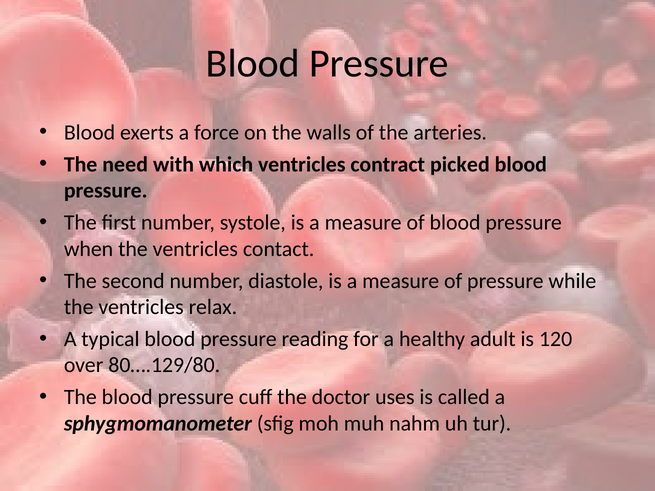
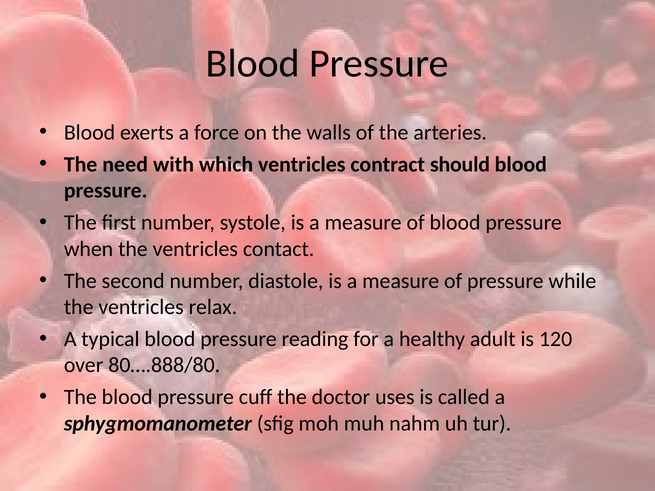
picked: picked -> should
80….129/80: 80….129/80 -> 80….888/80
